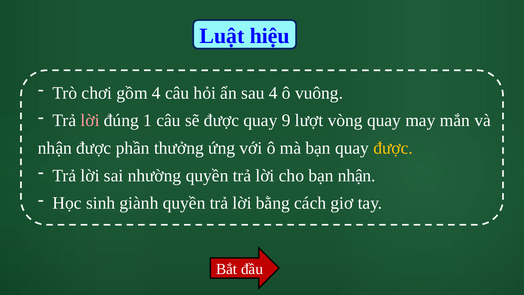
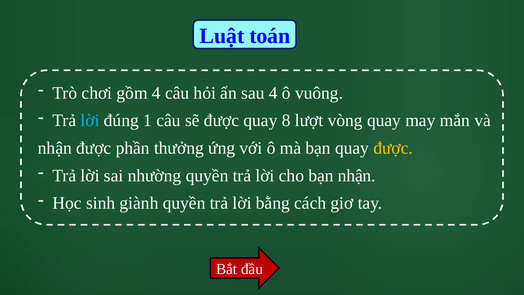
hiệu: hiệu -> toán
lời at (90, 120) colour: pink -> light blue
9: 9 -> 8
